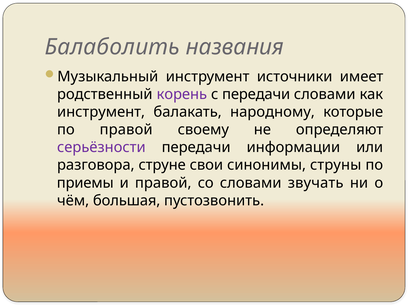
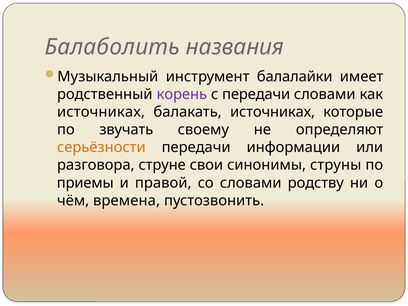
источники: источники -> балалайки
инструмент at (101, 112): инструмент -> источниках
балакать народному: народному -> источниках
по правой: правой -> звучать
серьёзности colour: purple -> orange
звучать: звучать -> родству
большая: большая -> времена
